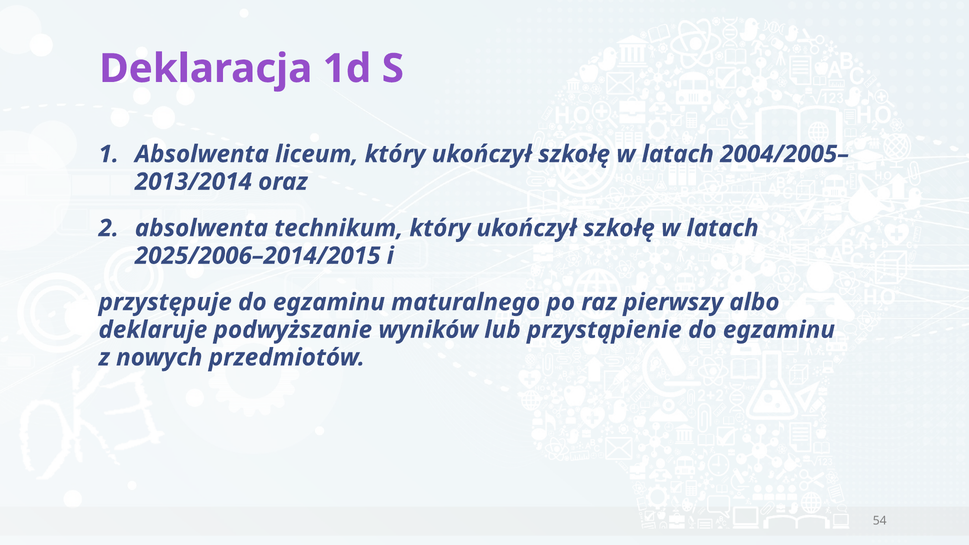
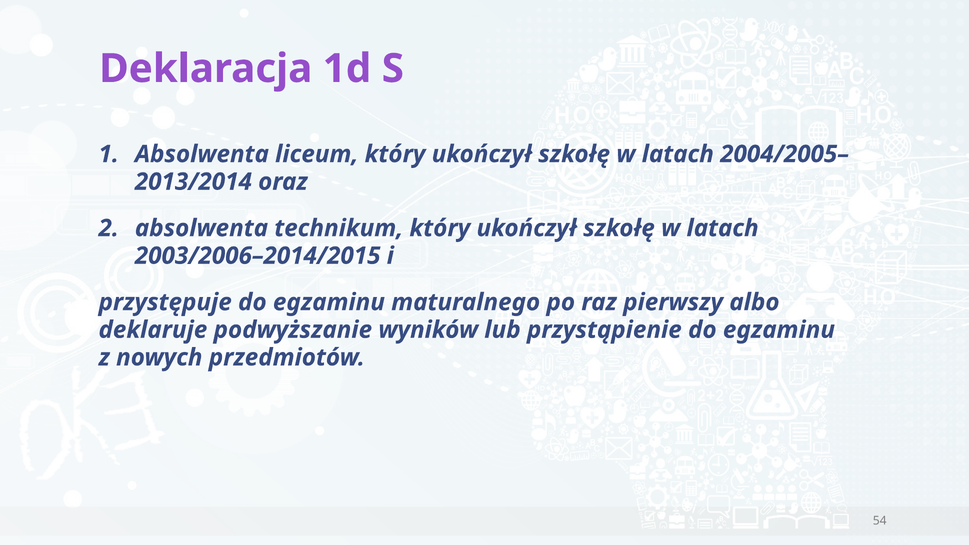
2025/2006–2014/2015: 2025/2006–2014/2015 -> 2003/2006–2014/2015
